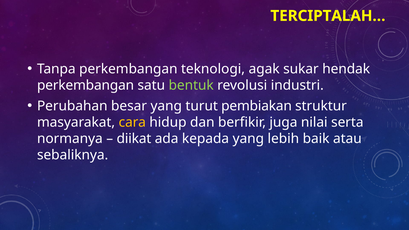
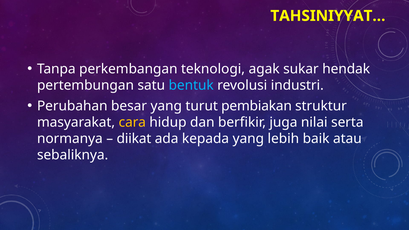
TERCIPTALAH…: TERCIPTALAH… -> TAHSINIYYAT…
perkembangan at (86, 85): perkembangan -> pertembungan
bentuk colour: light green -> light blue
